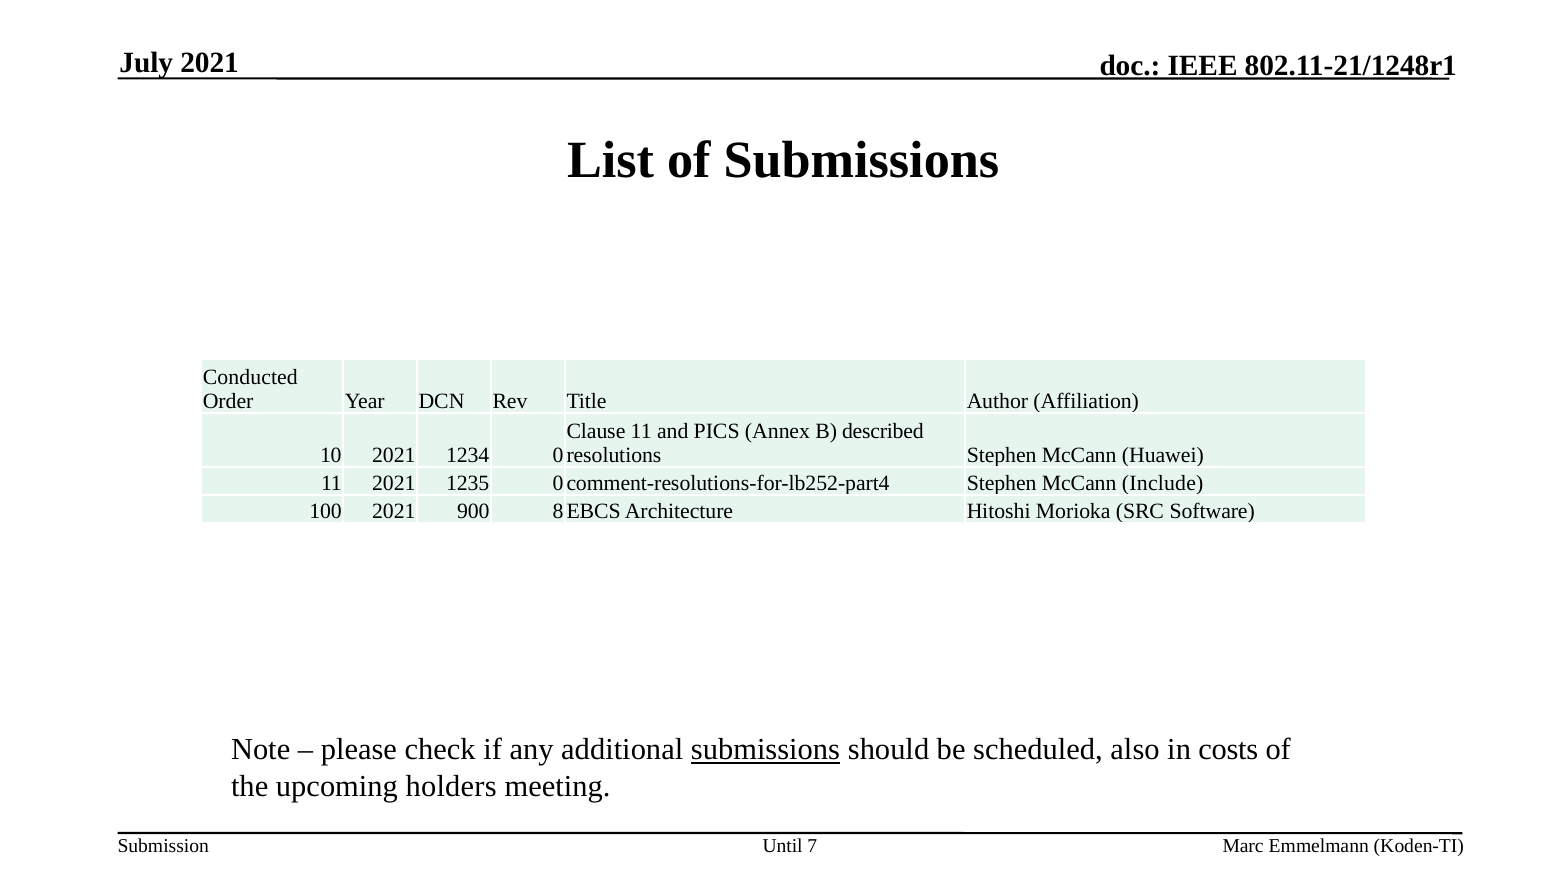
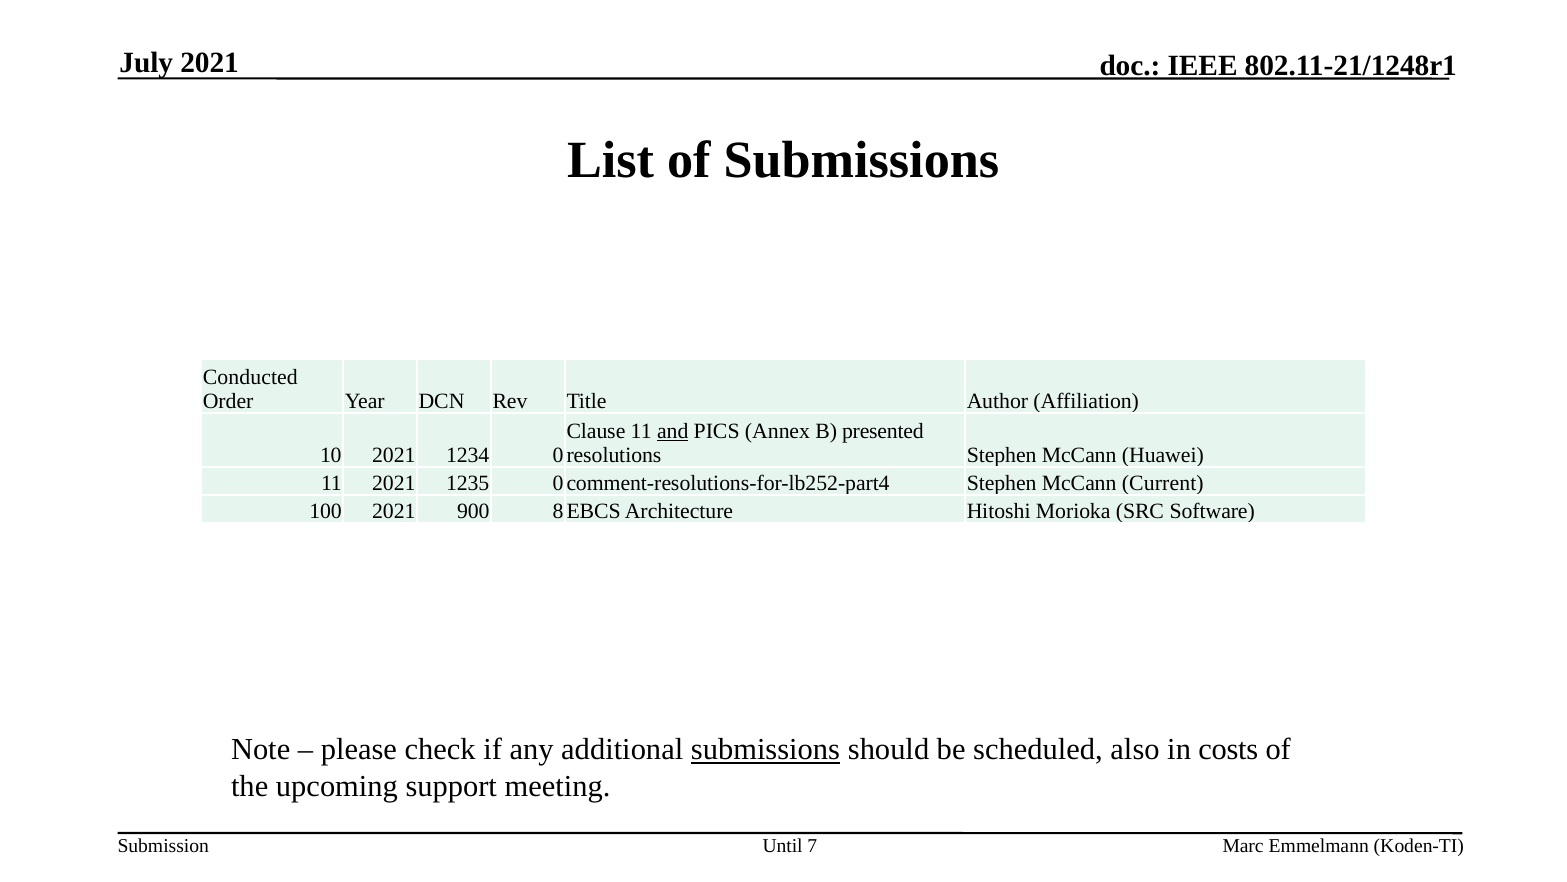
and underline: none -> present
described: described -> presented
Include: Include -> Current
holders: holders -> support
